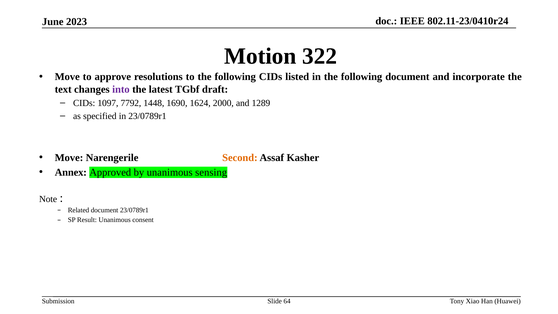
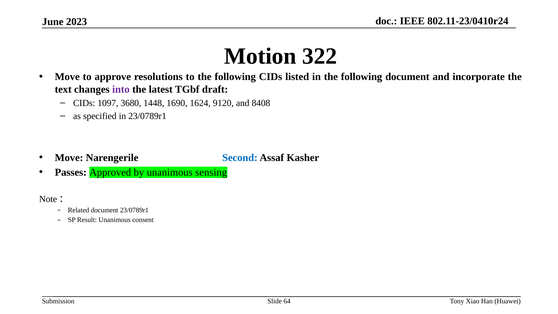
7792: 7792 -> 3680
2000: 2000 -> 9120
1289: 1289 -> 8408
Second colour: orange -> blue
Annex: Annex -> Passes
